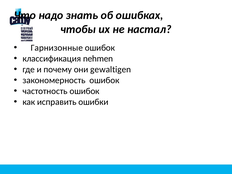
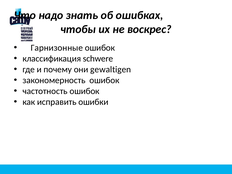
настал: настал -> воскрес
nehmen: nehmen -> schwere
